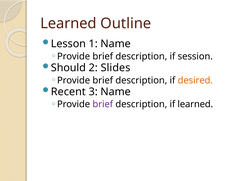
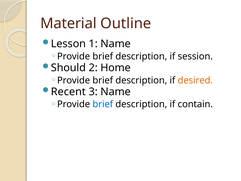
Learned at (68, 23): Learned -> Material
Slides: Slides -> Home
brief at (103, 104) colour: purple -> blue
if learned: learned -> contain
